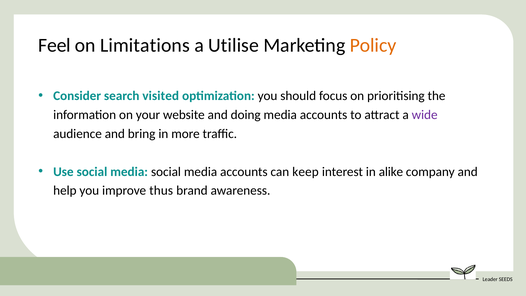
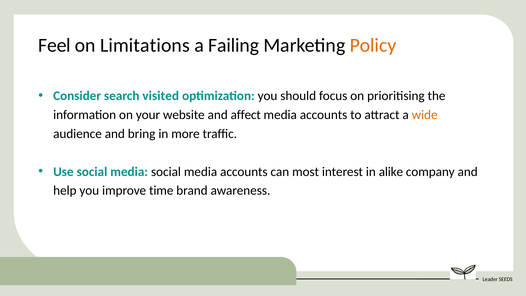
Utilise: Utilise -> Failing
doing: doing -> affect
wide colour: purple -> orange
keep: keep -> most
thus: thus -> time
